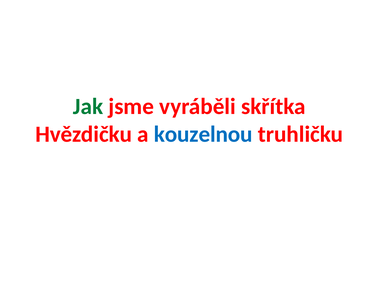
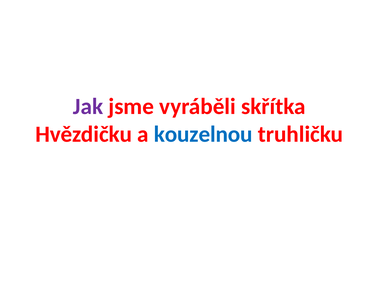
Jak colour: green -> purple
